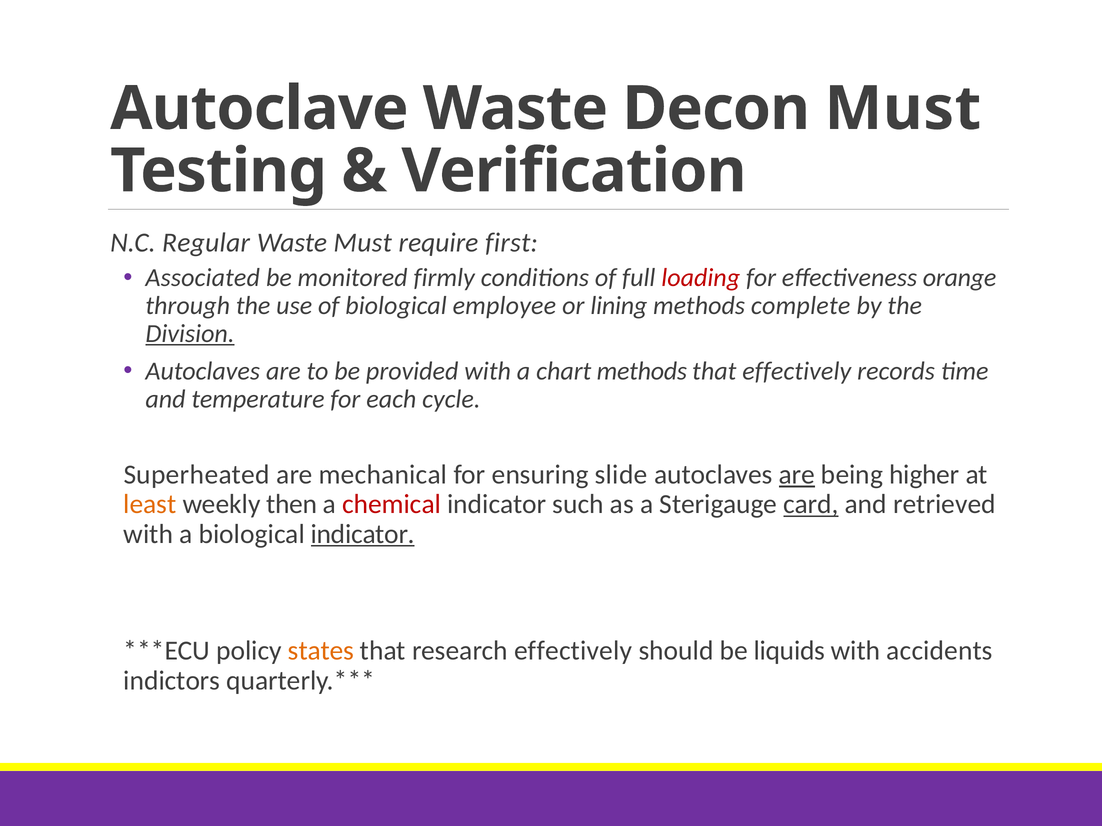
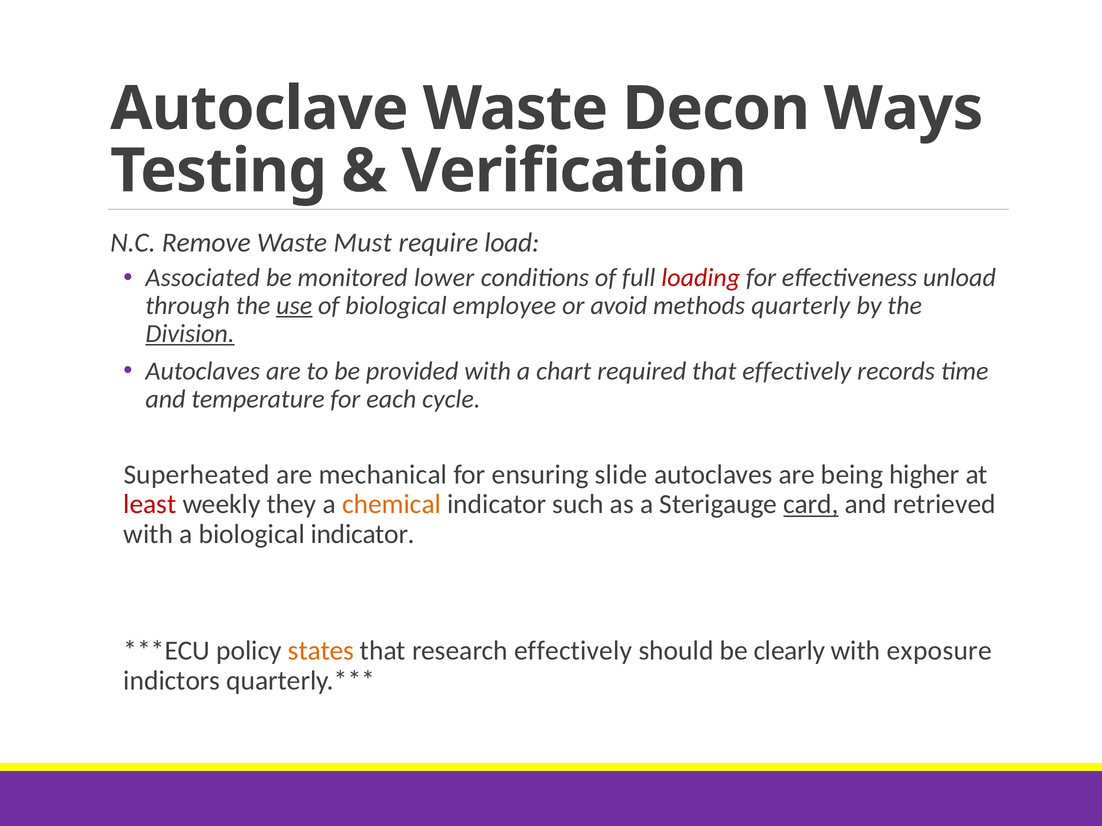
Decon Must: Must -> Ways
Regular: Regular -> Remove
first: first -> load
firmly: firmly -> lower
orange: orange -> unload
use underline: none -> present
lining: lining -> avoid
complete: complete -> quarterly
chart methods: methods -> required
are at (797, 475) underline: present -> none
least colour: orange -> red
then: then -> they
chemical colour: red -> orange
indicator at (363, 534) underline: present -> none
liquids: liquids -> clearly
accidents: accidents -> exposure
